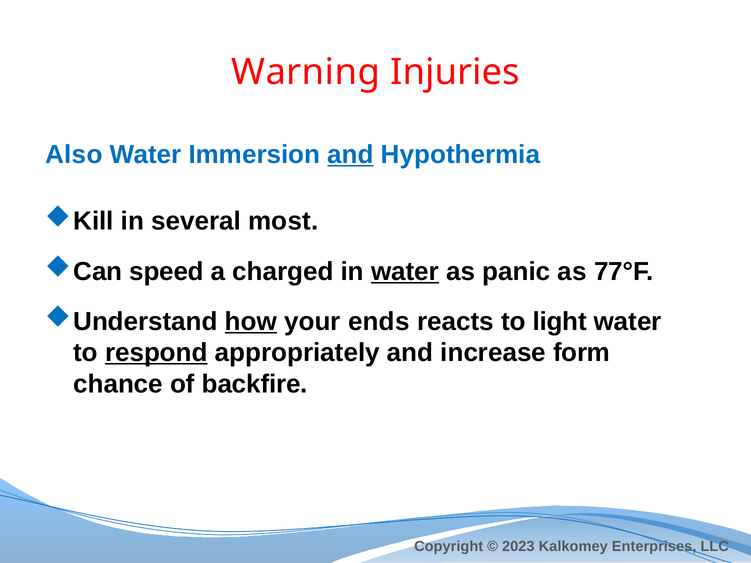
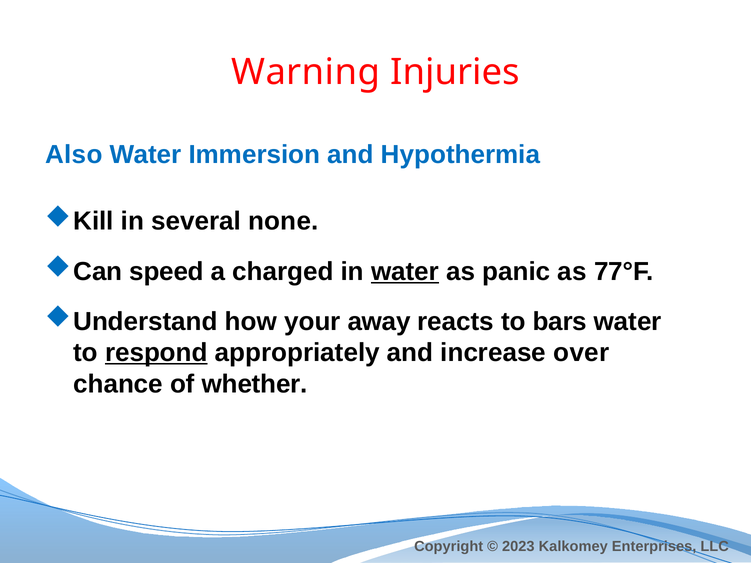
and at (351, 155) underline: present -> none
most: most -> none
how underline: present -> none
ends: ends -> away
light: light -> bars
form: form -> over
backfire: backfire -> whether
